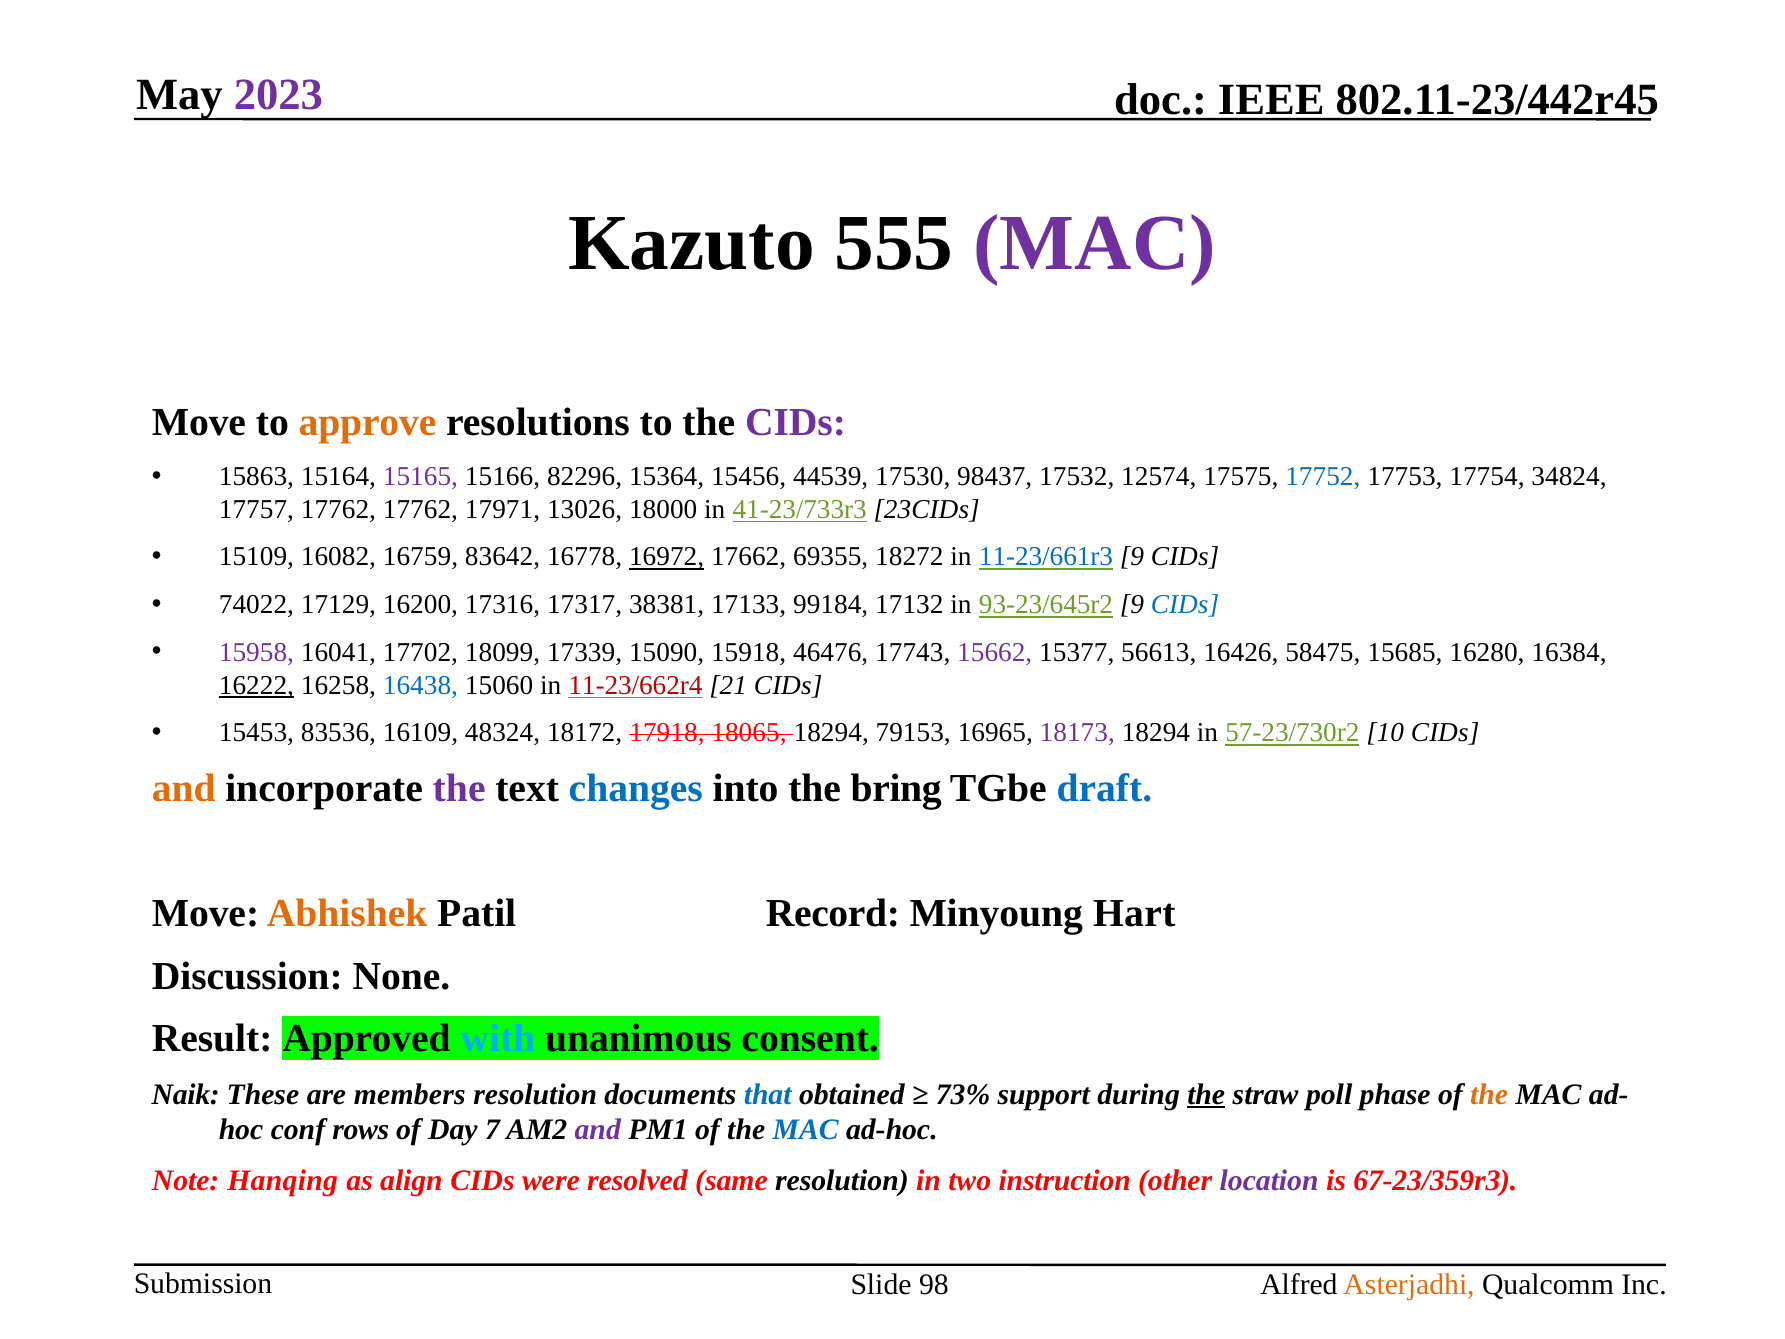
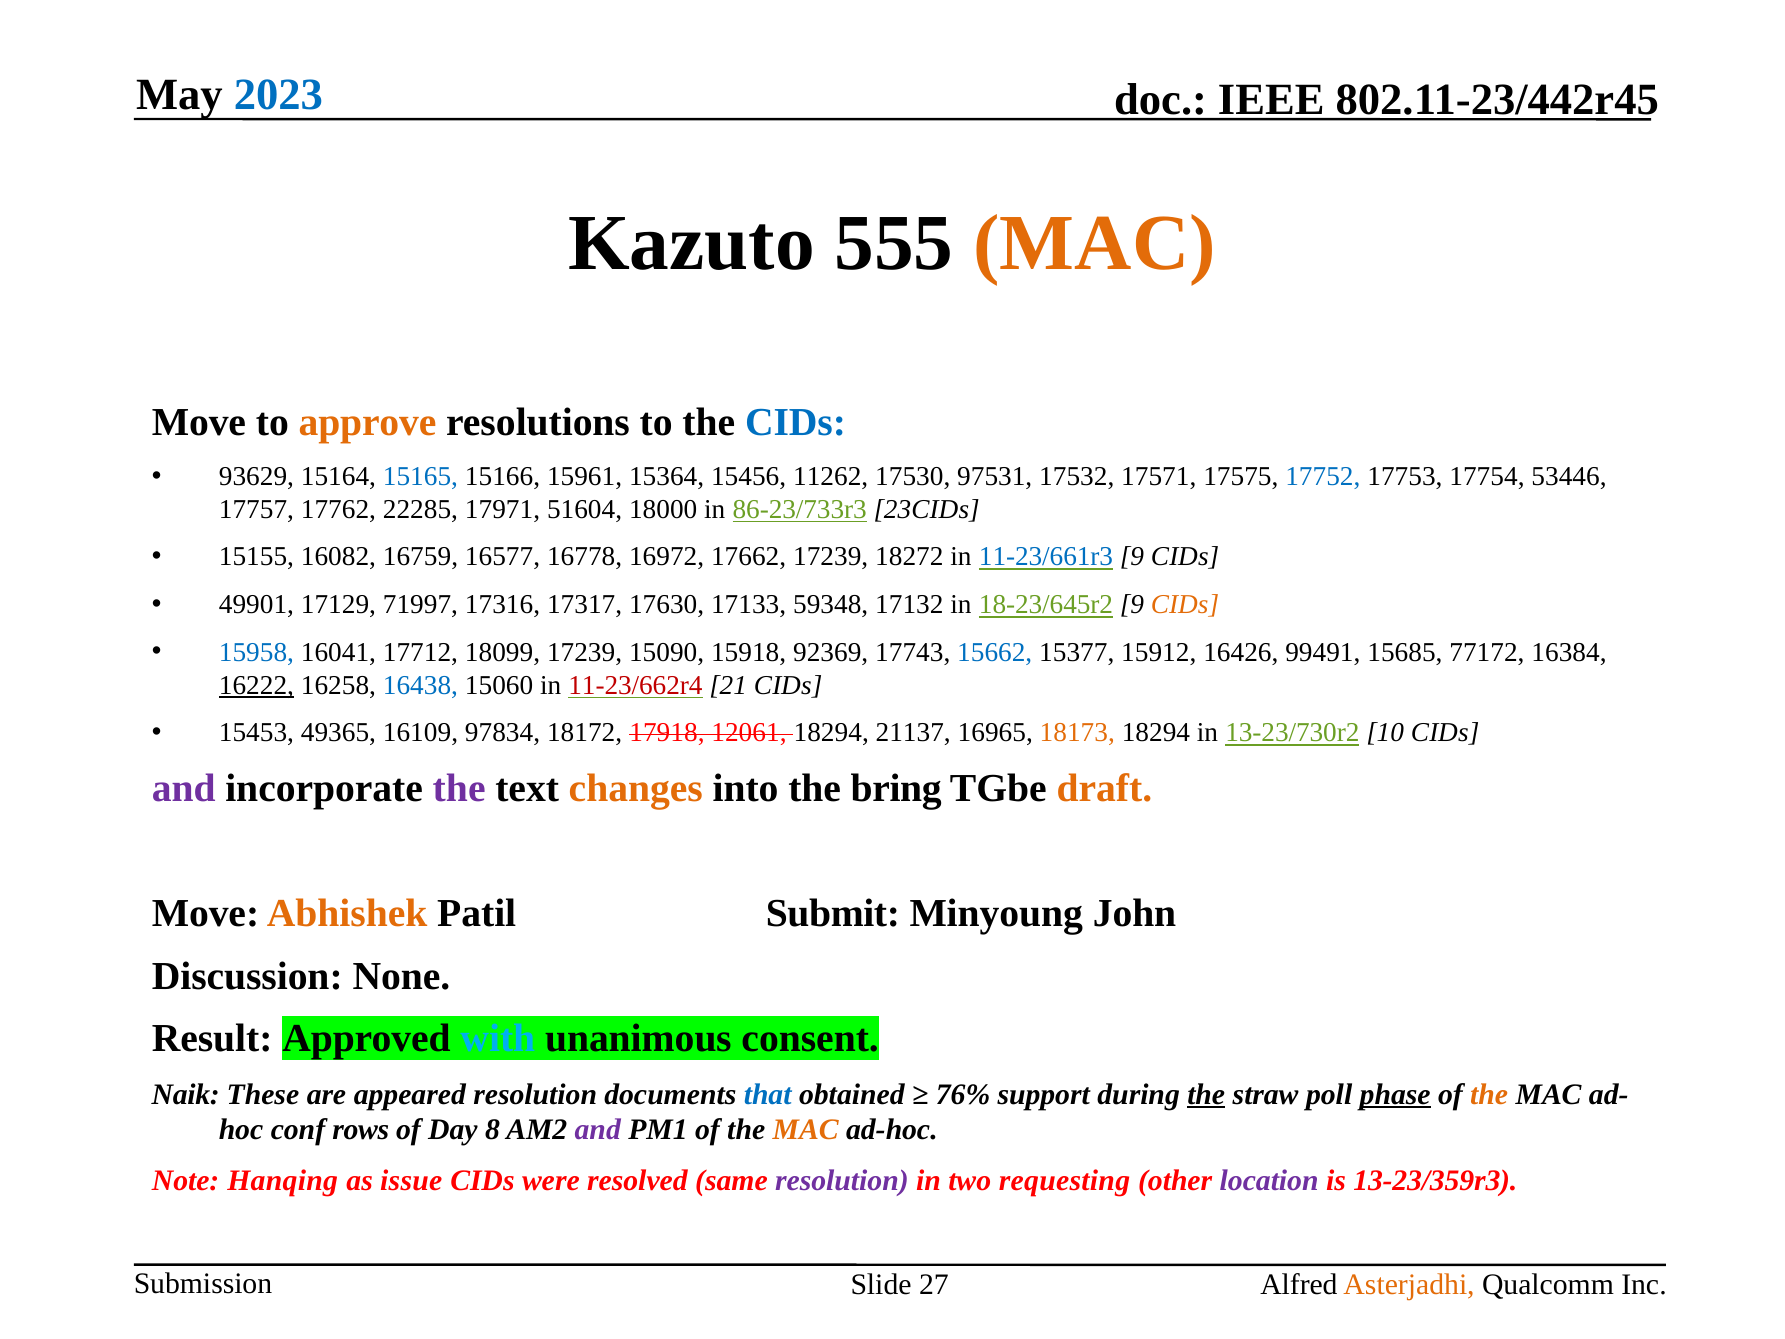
2023 colour: purple -> blue
MAC at (1095, 243) colour: purple -> orange
CIDs at (796, 422) colour: purple -> blue
15863: 15863 -> 93629
15165 colour: purple -> blue
82296: 82296 -> 15961
44539: 44539 -> 11262
98437: 98437 -> 97531
12574: 12574 -> 17571
34824: 34824 -> 53446
17762 17762: 17762 -> 22285
13026: 13026 -> 51604
41-23/733r3: 41-23/733r3 -> 86-23/733r3
15109: 15109 -> 15155
83642: 83642 -> 16577
16972 underline: present -> none
17662 69355: 69355 -> 17239
74022: 74022 -> 49901
16200: 16200 -> 71997
38381: 38381 -> 17630
99184: 99184 -> 59348
93-23/645r2: 93-23/645r2 -> 18-23/645r2
CIDs at (1185, 605) colour: blue -> orange
15958 colour: purple -> blue
17702: 17702 -> 17712
18099 17339: 17339 -> 17239
46476: 46476 -> 92369
15662 colour: purple -> blue
56613: 56613 -> 15912
58475: 58475 -> 99491
16280: 16280 -> 77172
83536: 83536 -> 49365
48324: 48324 -> 97834
18065: 18065 -> 12061
79153: 79153 -> 21137
18173 colour: purple -> orange
57-23/730r2: 57-23/730r2 -> 13-23/730r2
and at (184, 788) colour: orange -> purple
changes colour: blue -> orange
draft colour: blue -> orange
Record: Record -> Submit
Hart: Hart -> John
members: members -> appeared
73%: 73% -> 76%
phase underline: none -> present
7: 7 -> 8
MAC at (806, 1130) colour: blue -> orange
align: align -> issue
resolution at (842, 1181) colour: black -> purple
instruction: instruction -> requesting
67-23/359r3: 67-23/359r3 -> 13-23/359r3
98: 98 -> 27
